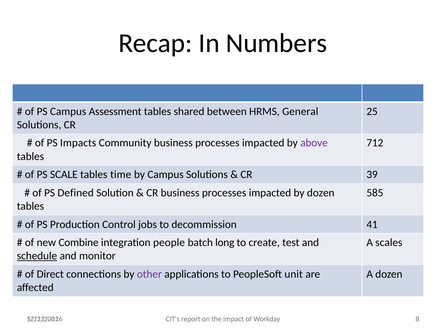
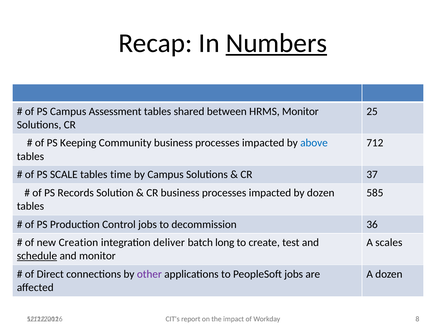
Numbers underline: none -> present
HRMS General: General -> Monitor
Impacts: Impacts -> Keeping
above colour: purple -> blue
39: 39 -> 37
Defined: Defined -> Records
41: 41 -> 36
Combine: Combine -> Creation
people: people -> deliver
PeopleSoft unit: unit -> jobs
